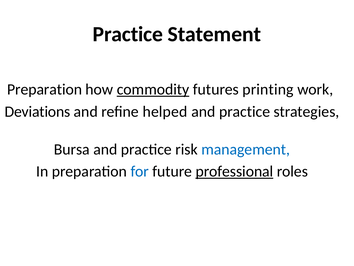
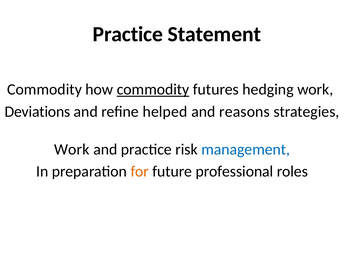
Preparation at (45, 89): Preparation -> Commodity
printing: printing -> hedging
practice at (245, 111): practice -> reasons
Bursa at (72, 149): Bursa -> Work
for colour: blue -> orange
professional underline: present -> none
